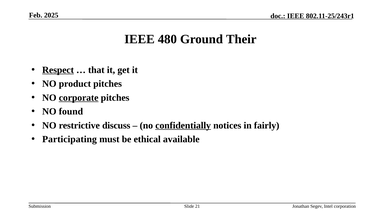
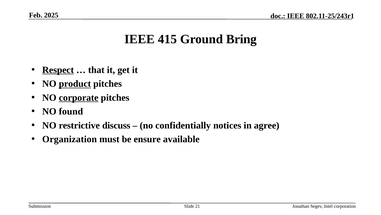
480: 480 -> 415
Their: Their -> Bring
product underline: none -> present
confidentially underline: present -> none
fairly: fairly -> agree
Participating: Participating -> Organization
ethical: ethical -> ensure
